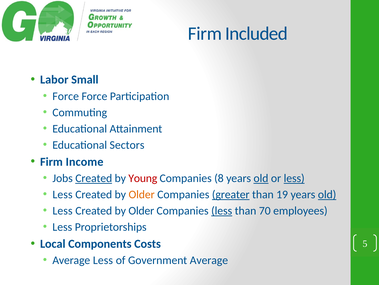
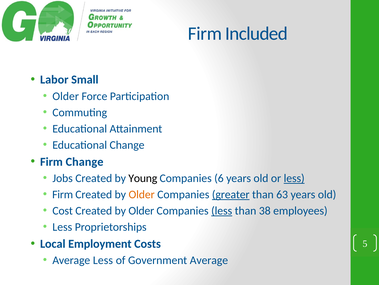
Force at (66, 96): Force -> Older
Educational Sectors: Sectors -> Change
Firm Income: Income -> Change
Created at (94, 178) underline: present -> none
Young colour: red -> black
8: 8 -> 6
old at (261, 178) underline: present -> none
Less at (63, 194): Less -> Firm
19: 19 -> 63
old at (327, 194) underline: present -> none
Less at (63, 210): Less -> Cost
70: 70 -> 38
Components: Components -> Employment
